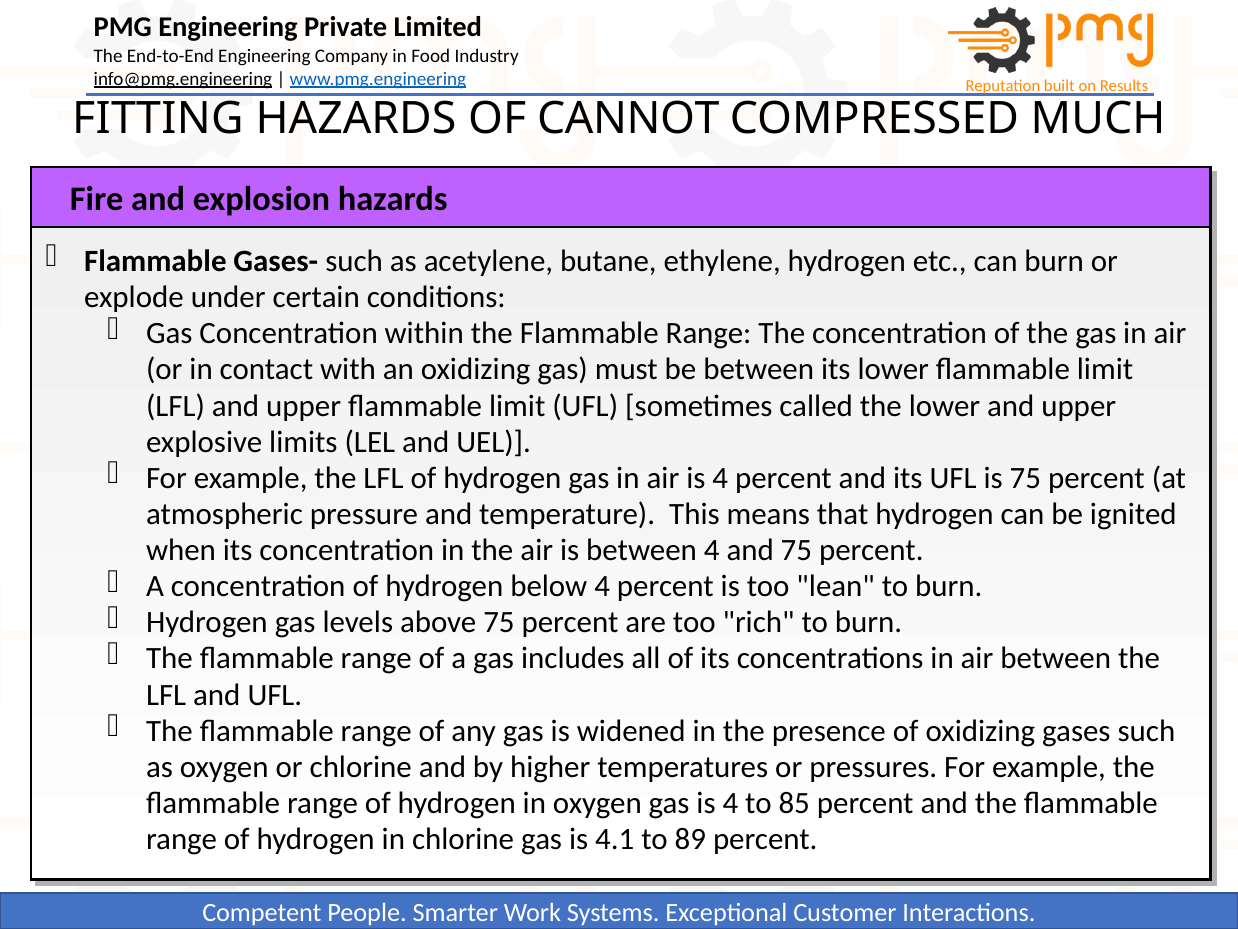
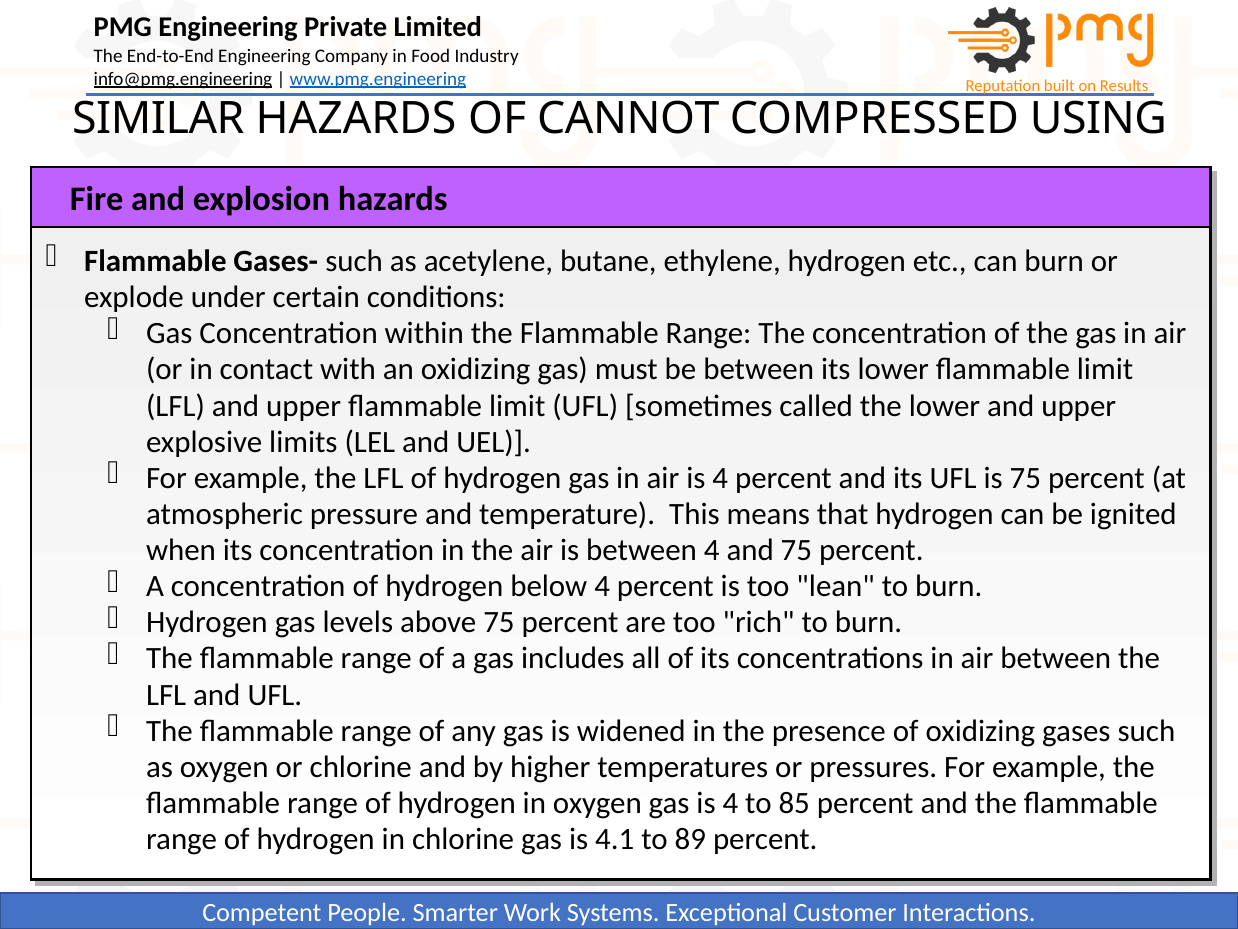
FITTING: FITTING -> SIMILAR
MUCH: MUCH -> USING
